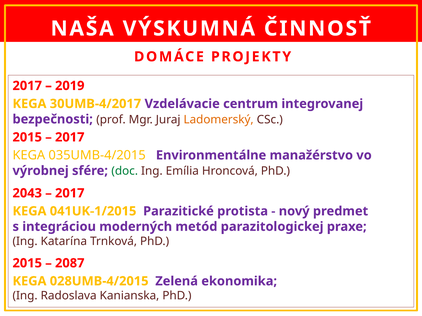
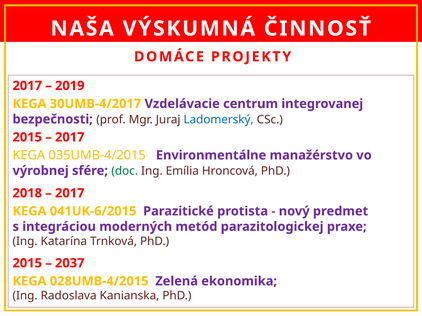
Ladomerský colour: orange -> blue
2043: 2043 -> 2018
041UK-1/2015: 041UK-1/2015 -> 041UK-6/2015
2087: 2087 -> 2037
